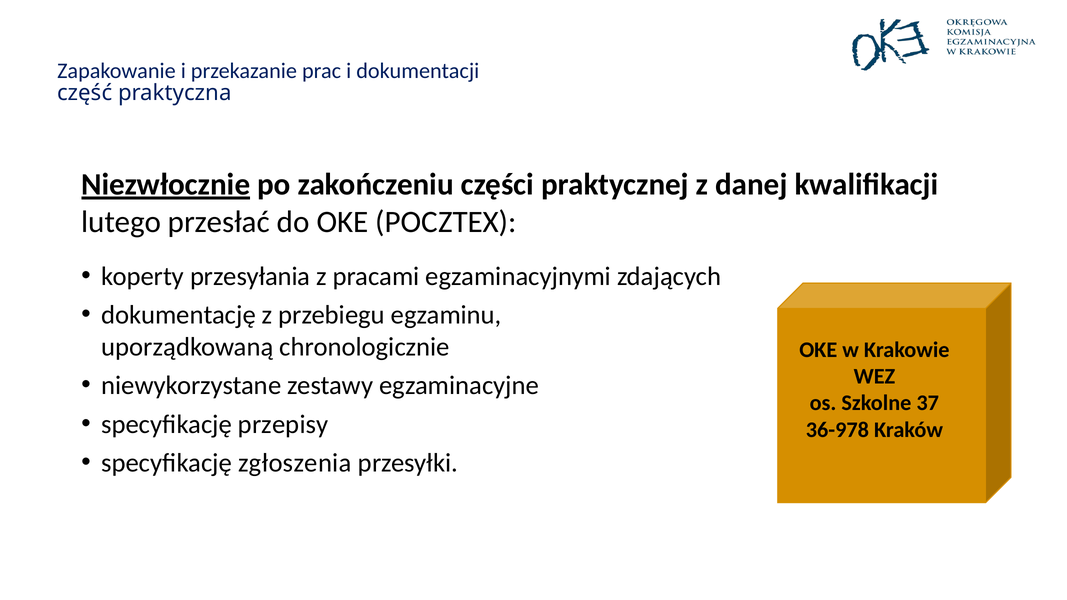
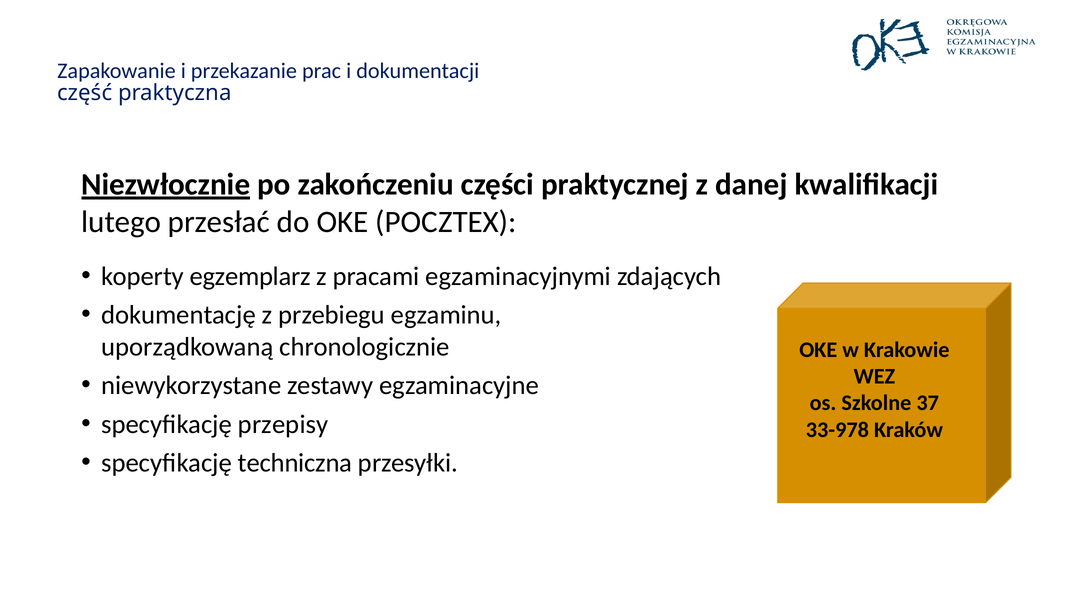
przesyłania: przesyłania -> egzemplarz
36-978: 36-978 -> 33-978
zgłoszenia: zgłoszenia -> techniczna
